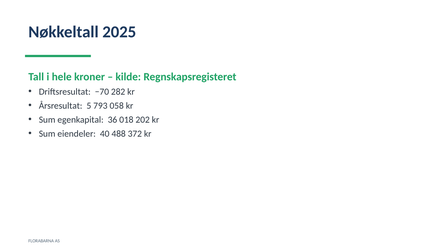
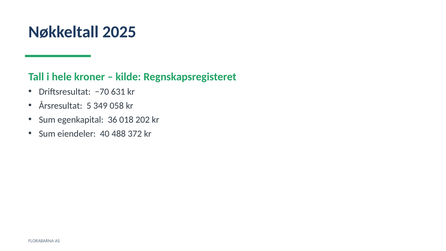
282: 282 -> 631
793: 793 -> 349
